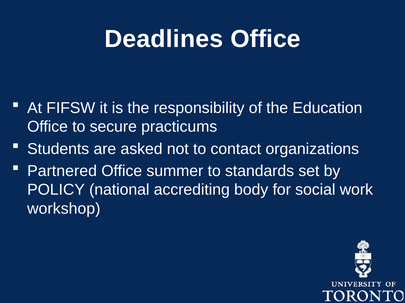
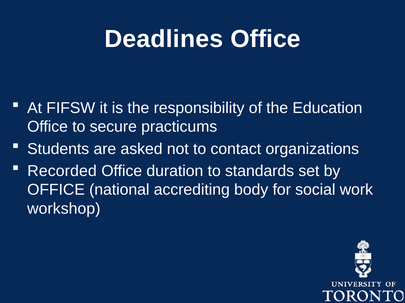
Partnered: Partnered -> Recorded
summer: summer -> duration
POLICY at (56, 190): POLICY -> OFFICE
